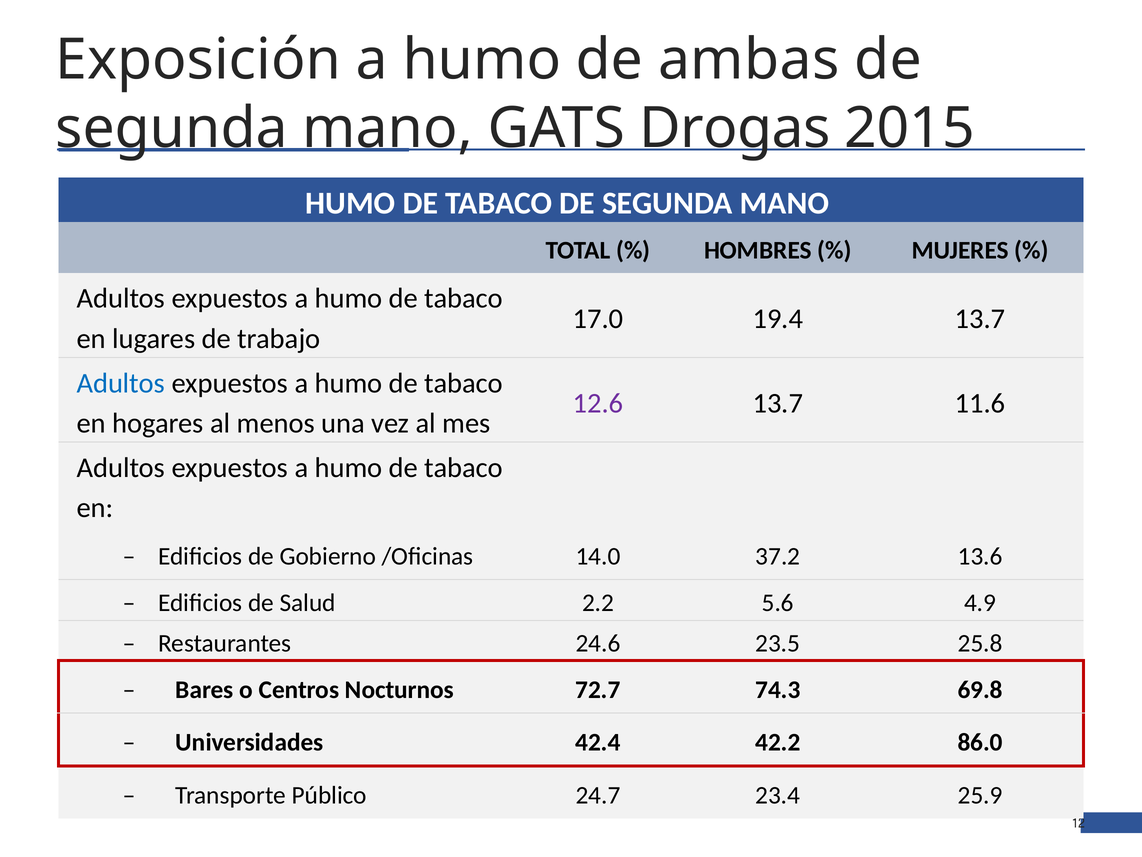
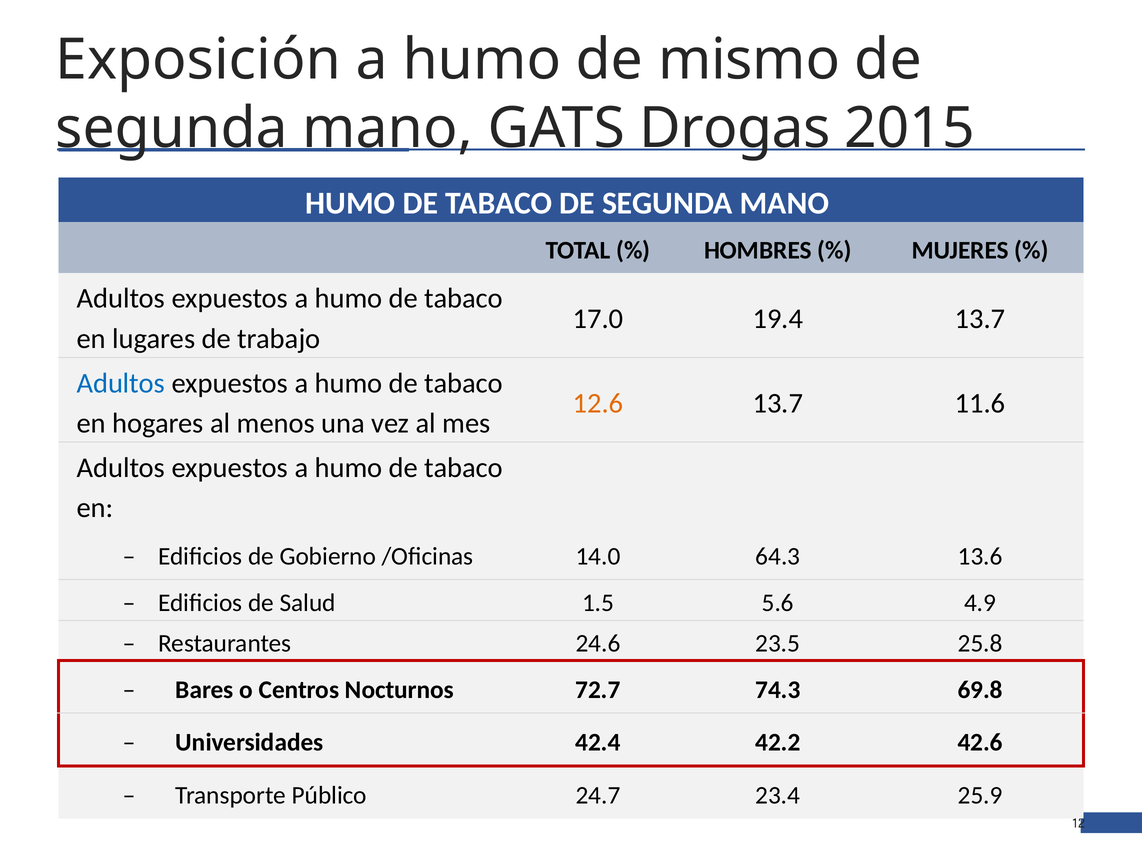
ambas: ambas -> mismo
12.6 colour: purple -> orange
37.2: 37.2 -> 64.3
2.2: 2.2 -> 1.5
86.0: 86.0 -> 42.6
